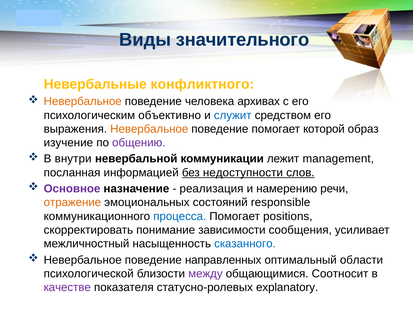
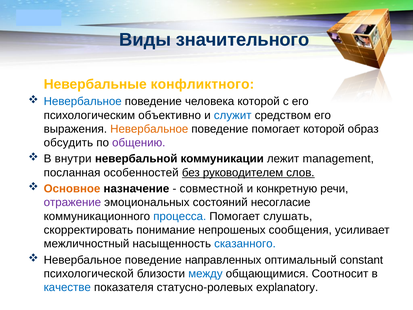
Невербальное at (83, 101) colour: orange -> blue
человека архивах: архивах -> которой
изучение: изучение -> обсудить
информацией: информацией -> особенностей
недоступности: недоступности -> руководителем
Основное colour: purple -> orange
реализация: реализация -> совместной
намерению: намерению -> конкретную
отражение colour: orange -> purple
responsible: responsible -> несогласие
positions: positions -> слушать
зависимости: зависимости -> непрошеных
области: области -> constant
между colour: purple -> blue
качестве colour: purple -> blue
